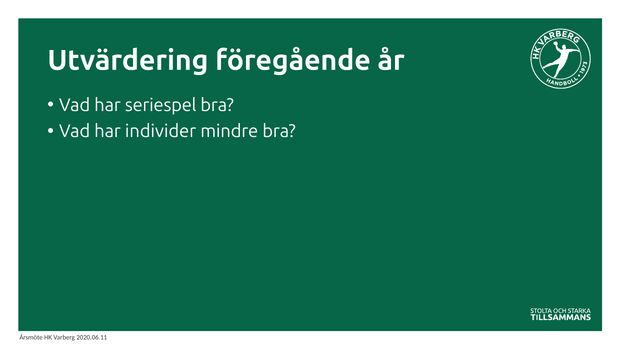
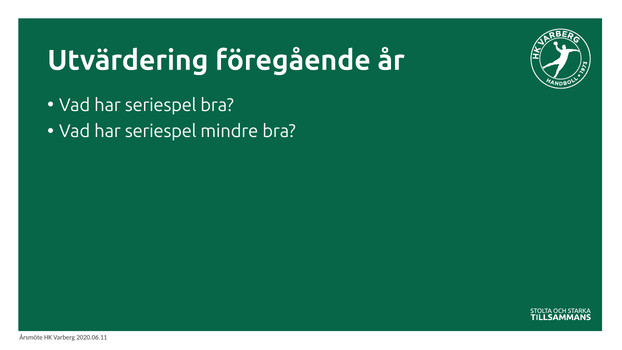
individer at (161, 131): individer -> seriespel
